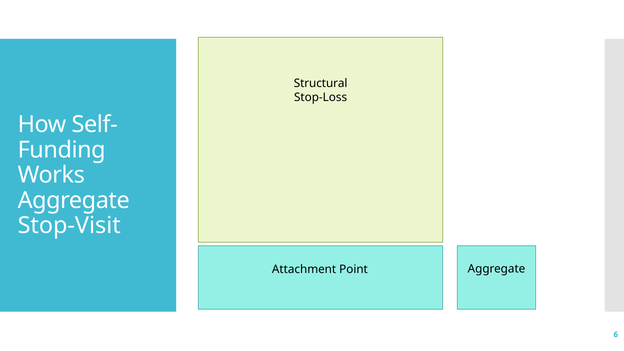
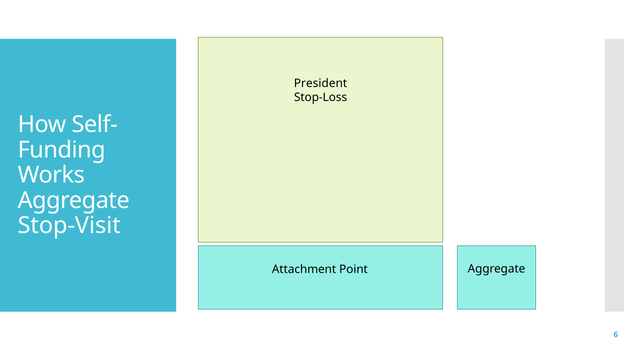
Structural: Structural -> President
